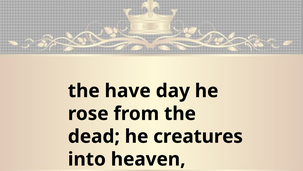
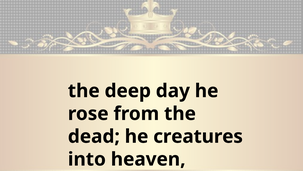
have: have -> deep
